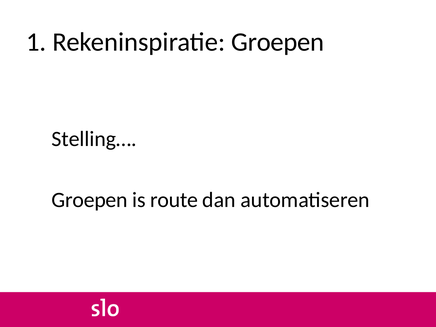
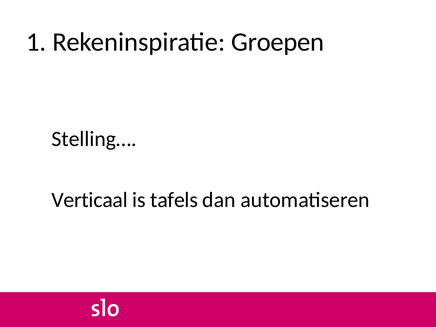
Groepen at (90, 200): Groepen -> Verticaal
route: route -> tafels
